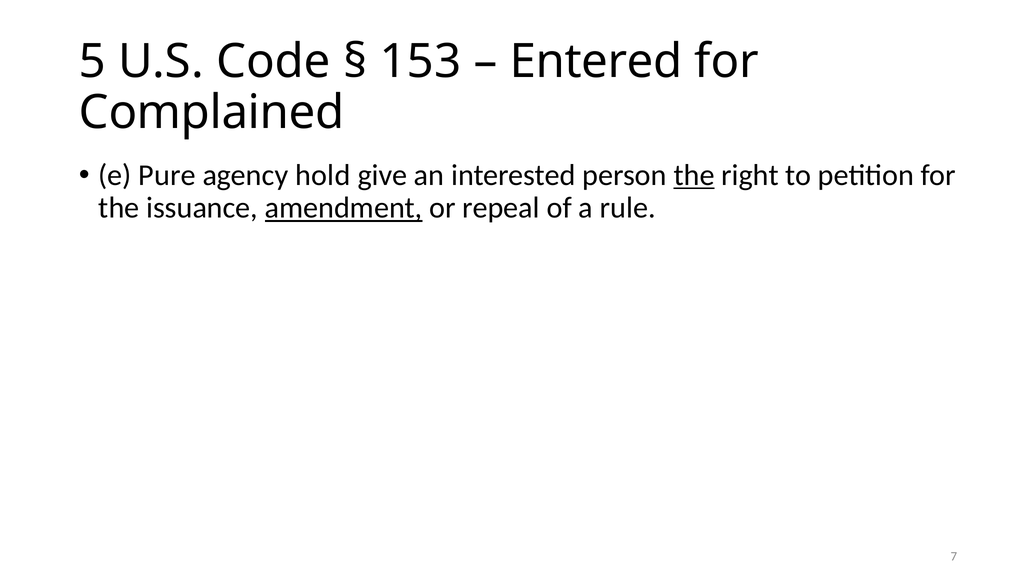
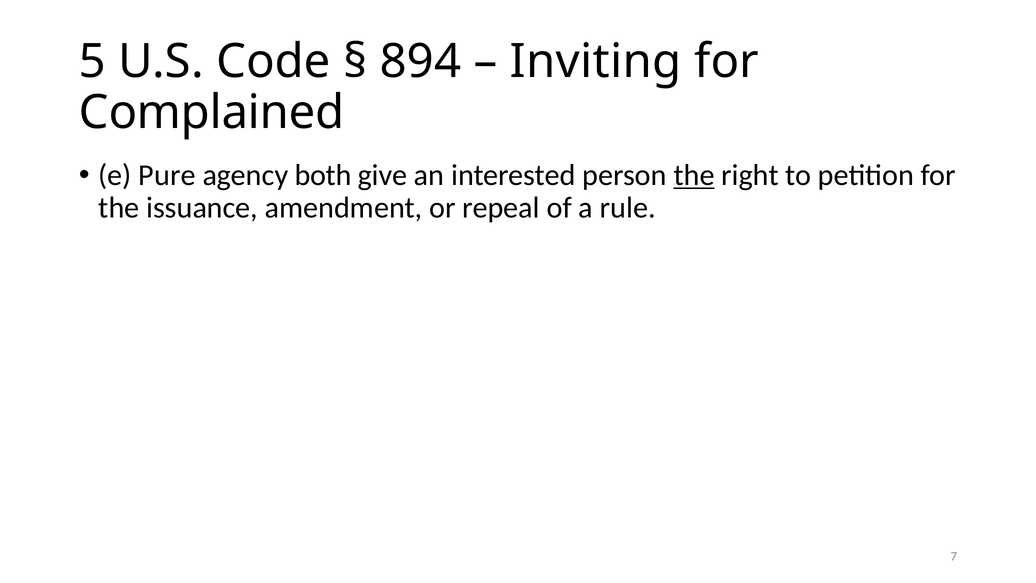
153: 153 -> 894
Entered: Entered -> Inviting
hold: hold -> both
amendment underline: present -> none
